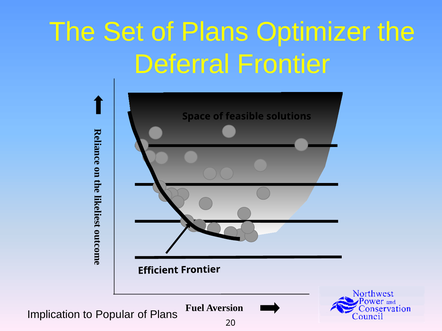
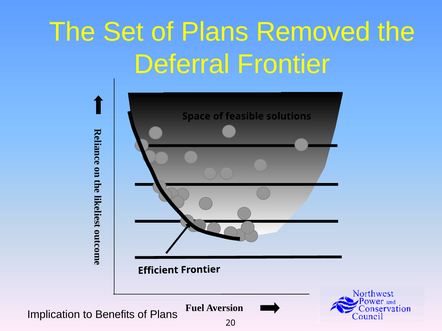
Optimizer: Optimizer -> Removed
Popular: Popular -> Benefits
